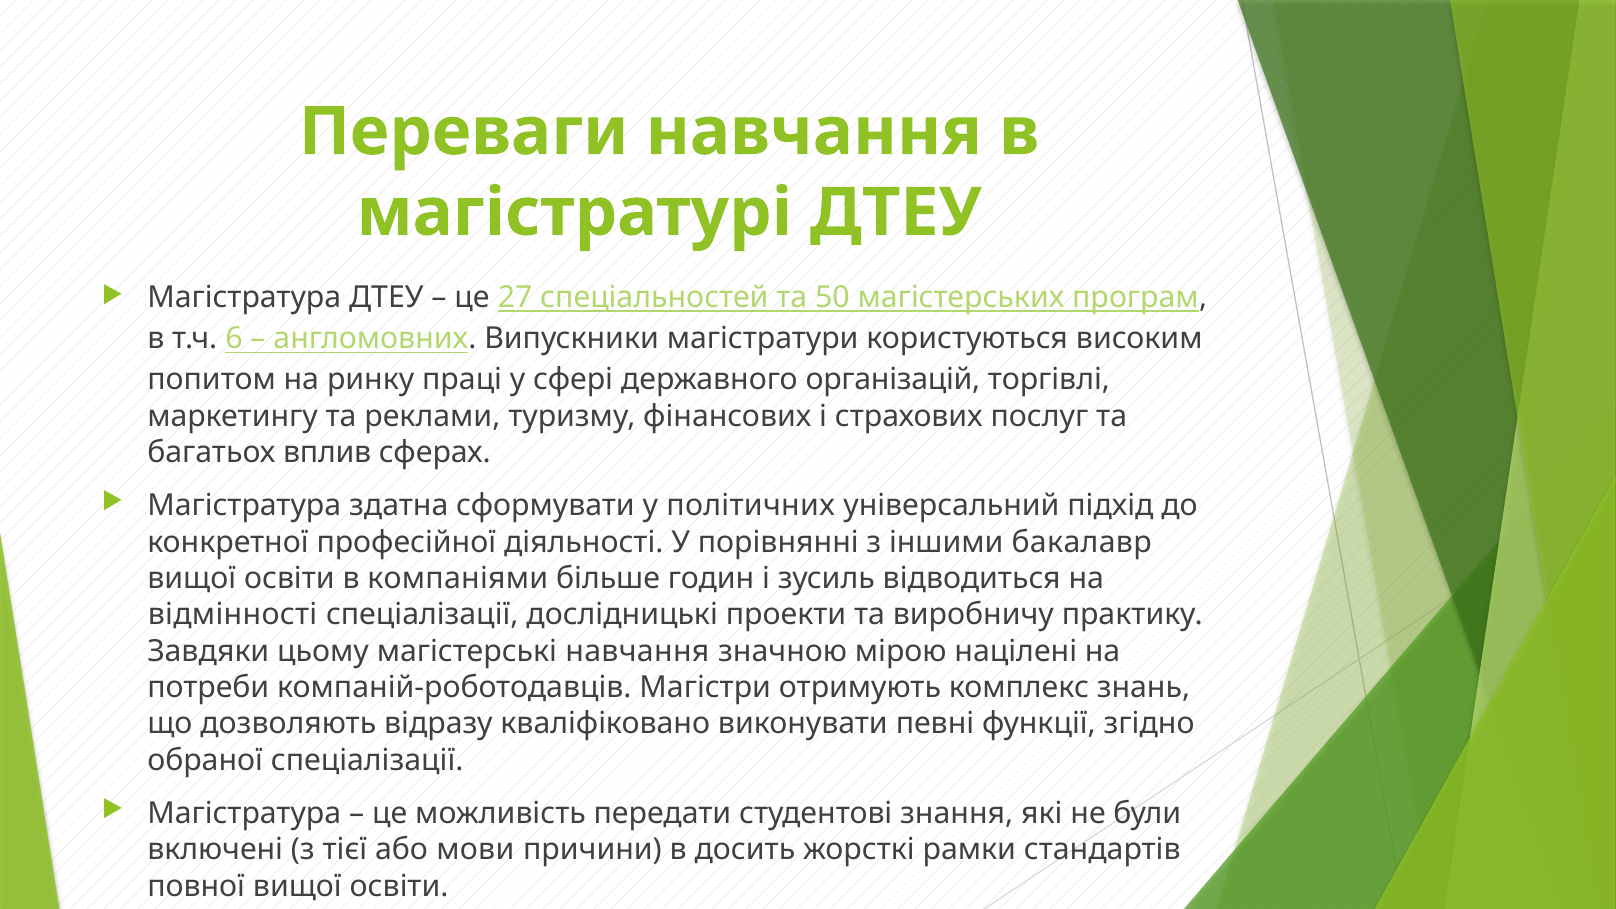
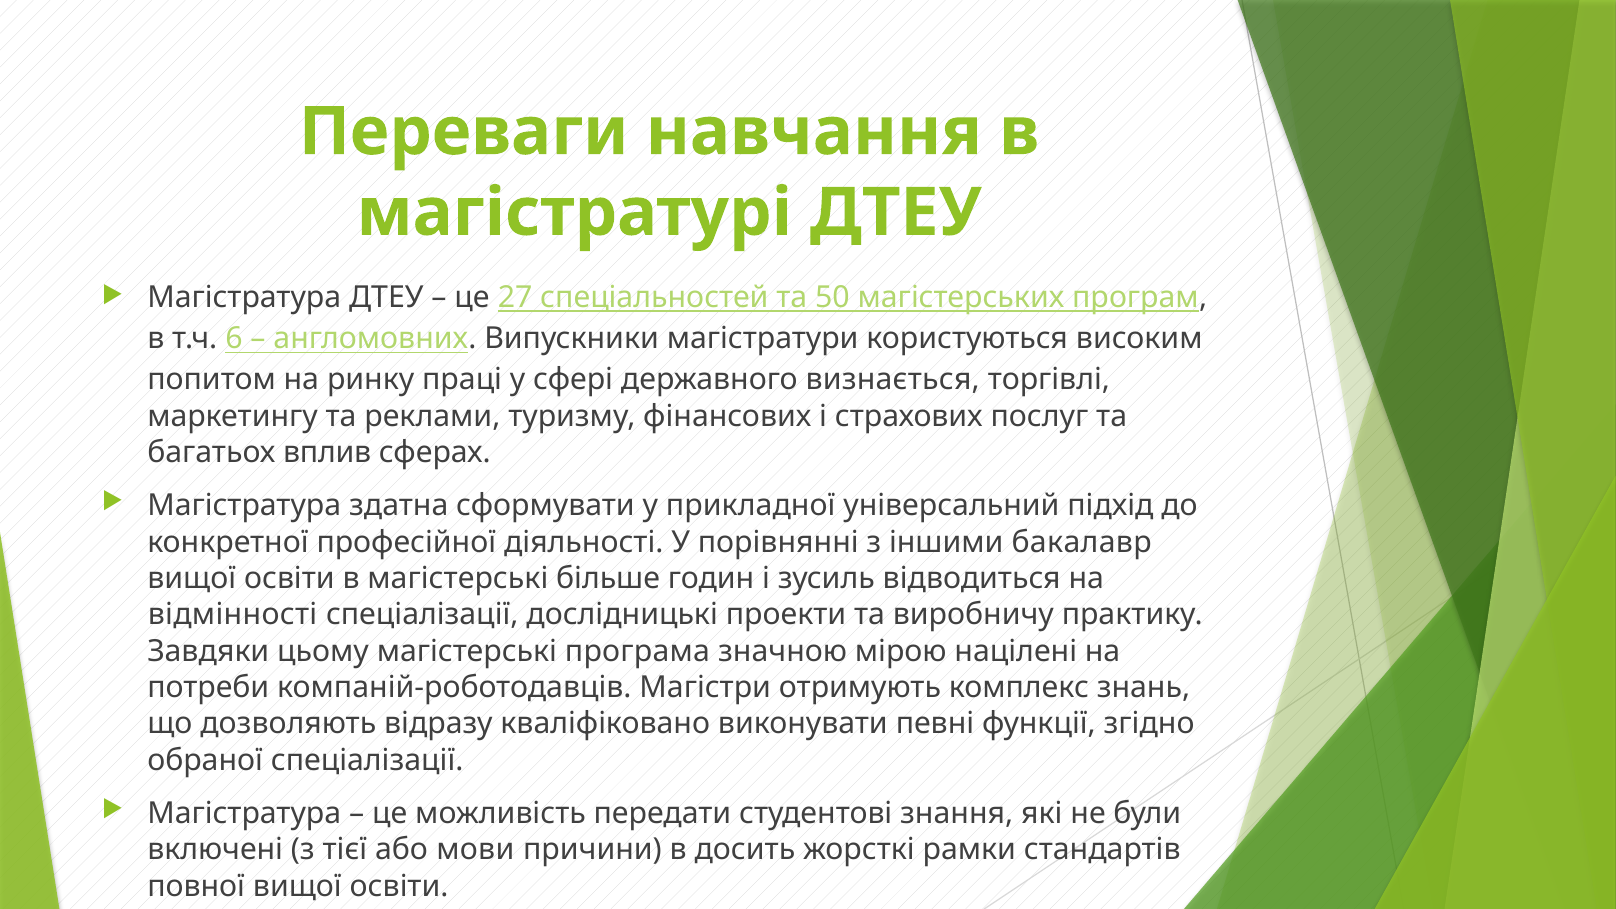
організацій: організацій -> визнається
політичних: політичних -> прикладної
в компаніями: компаніями -> магістерські
магістерські навчання: навчання -> програма
